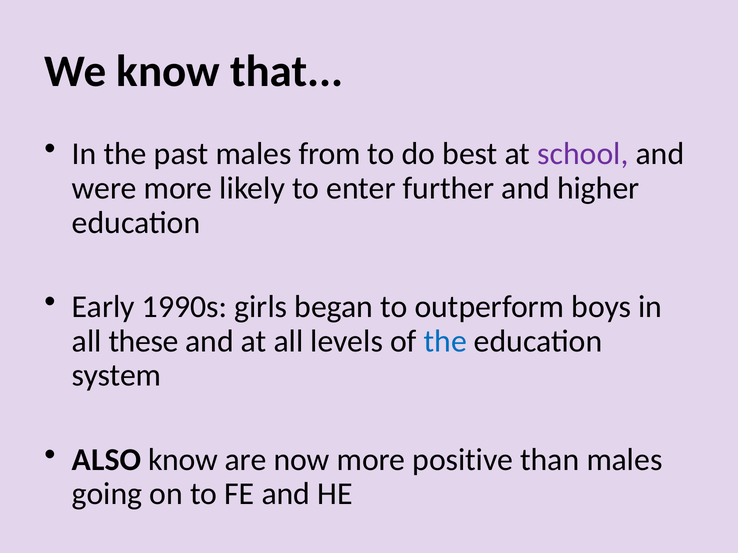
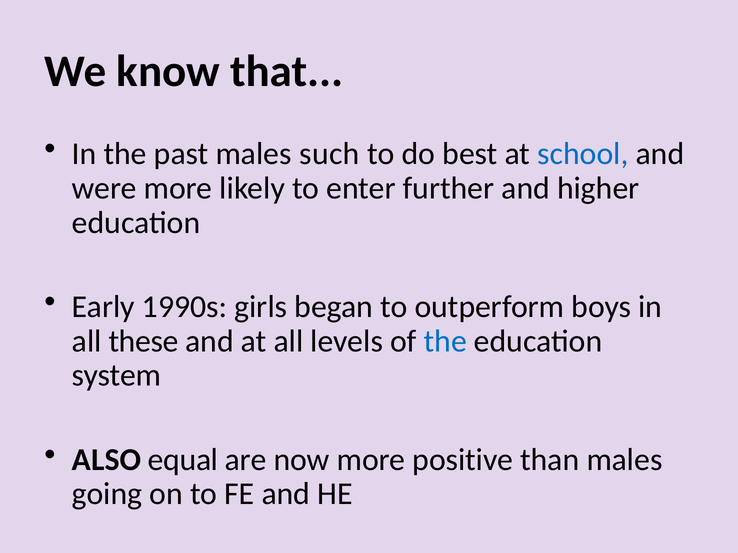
from: from -> such
school colour: purple -> blue
ALSO know: know -> equal
